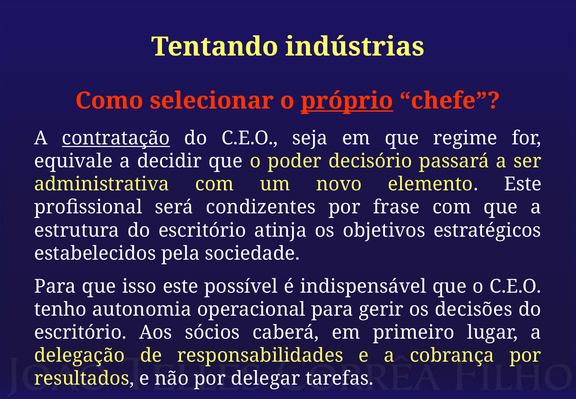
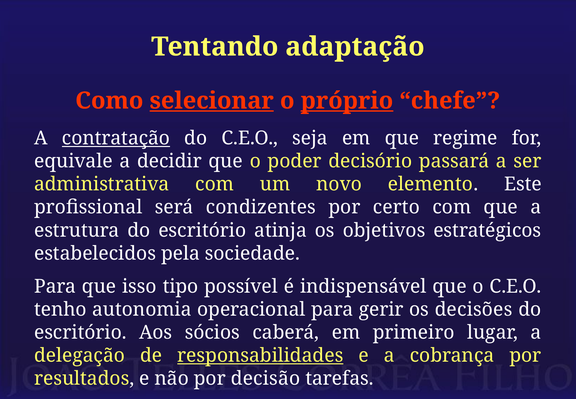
indústrias: indústrias -> adaptação
selecionar underline: none -> present
frase: frase -> certo
isso este: este -> tipo
responsabilidades underline: none -> present
delegar: delegar -> decisão
